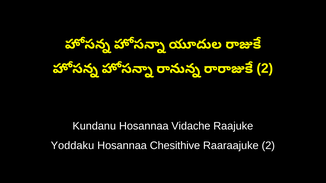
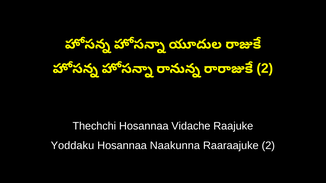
Kundanu: Kundanu -> Thechchi
Chesithive: Chesithive -> Naakunna
